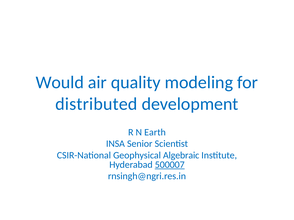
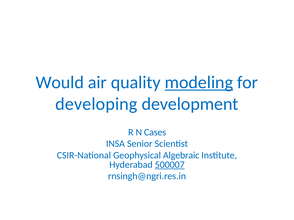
modeling underline: none -> present
distributed: distributed -> developing
Earth: Earth -> Cases
